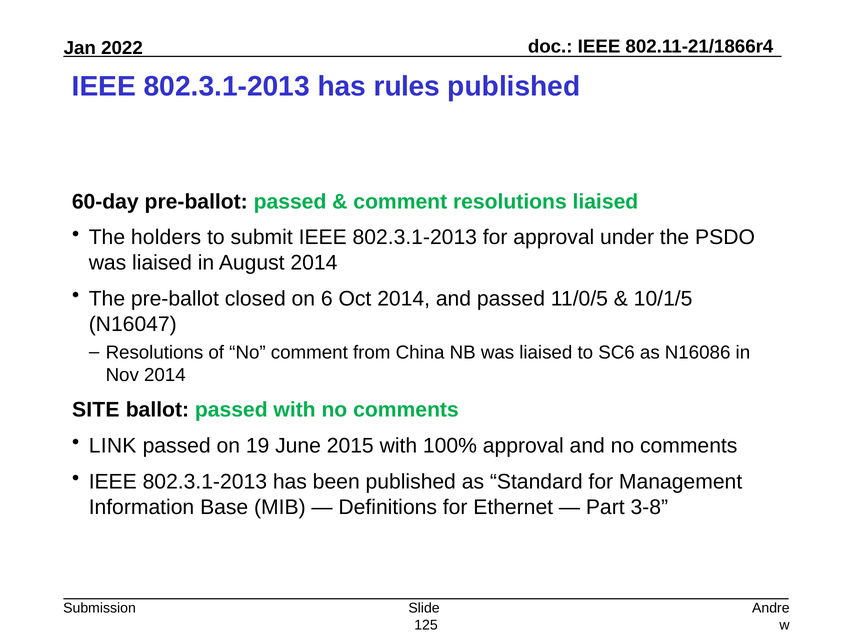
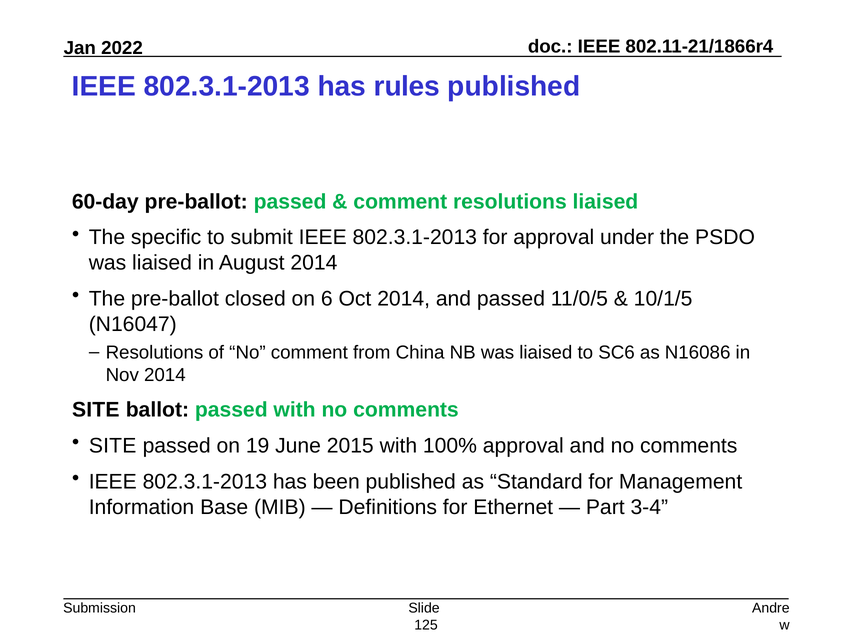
holders: holders -> specific
LINK at (113, 446): LINK -> SITE
3-8: 3-8 -> 3-4
